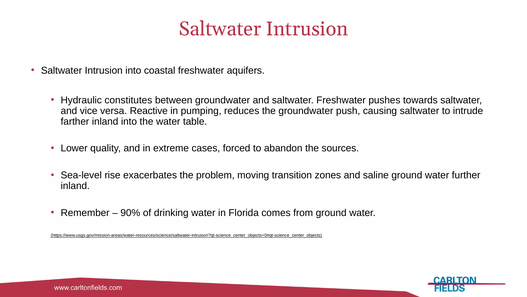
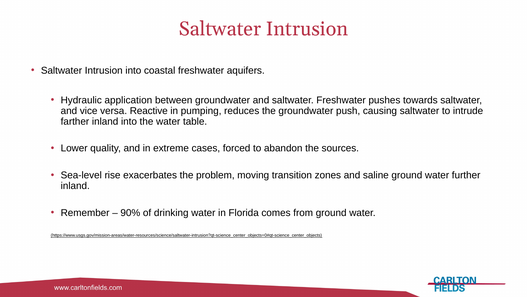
constitutes: constitutes -> application
